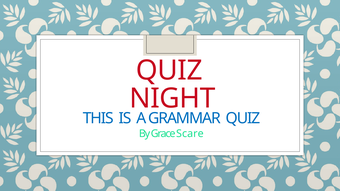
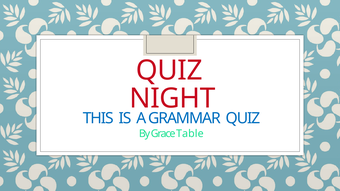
Scare: Scare -> Table
